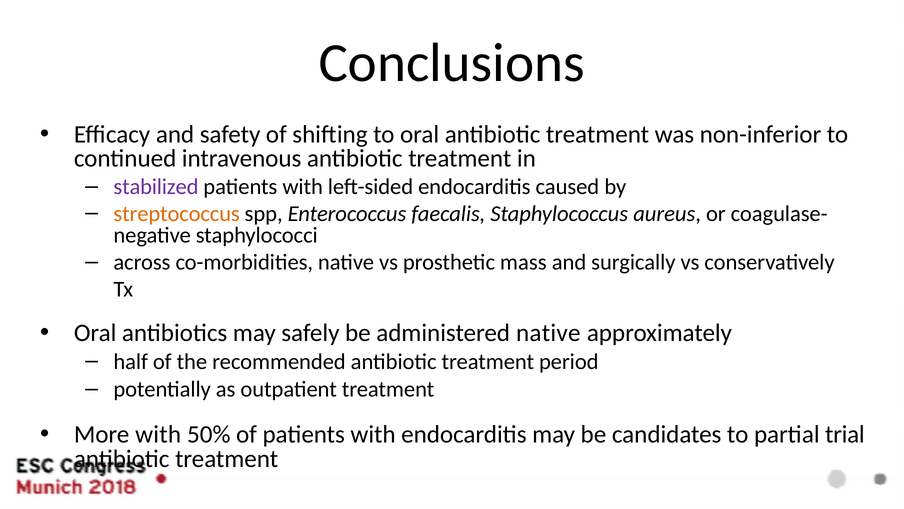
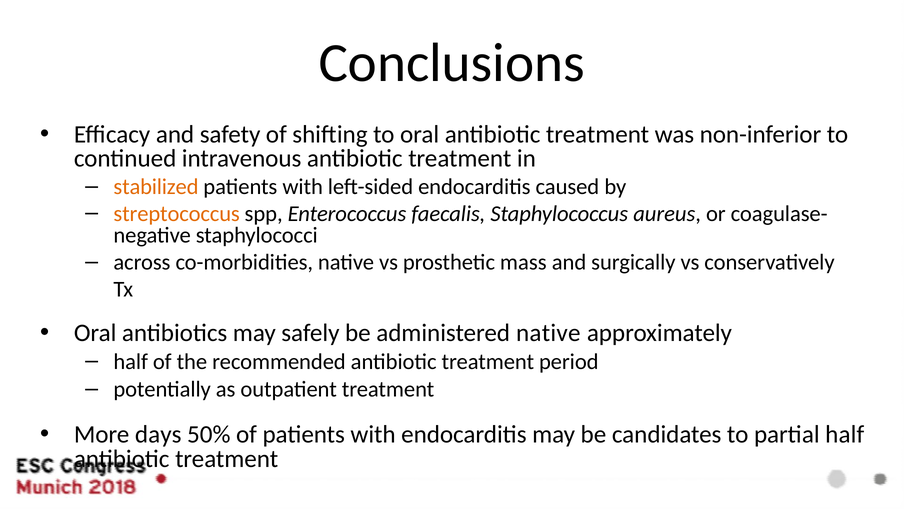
stabilized colour: purple -> orange
More with: with -> days
partial trial: trial -> half
